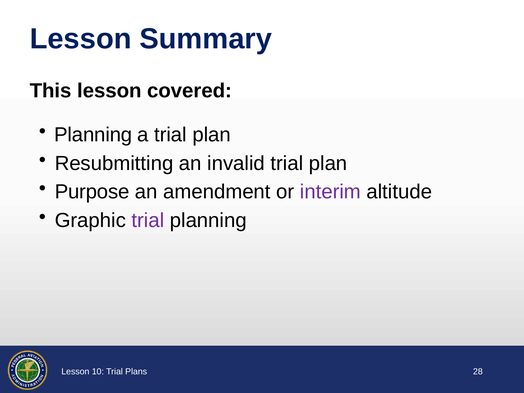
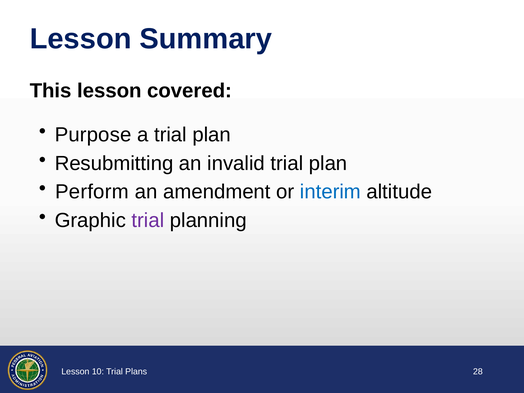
Planning at (93, 135): Planning -> Purpose
Purpose: Purpose -> Perform
interim colour: purple -> blue
